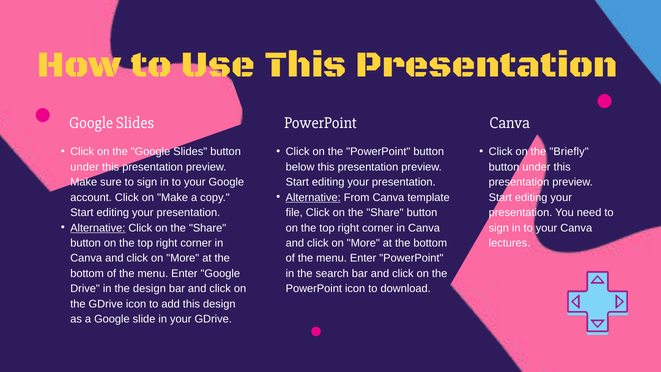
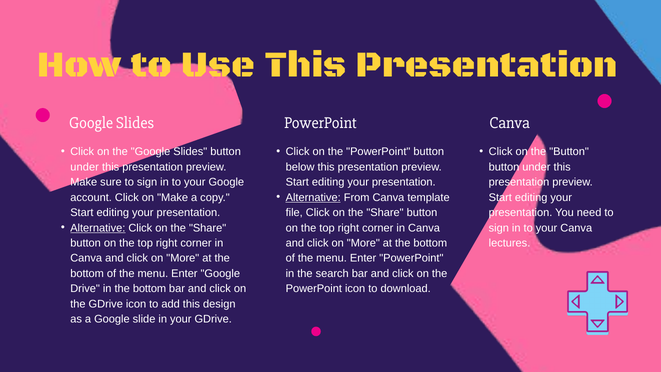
the Briefly: Briefly -> Button
in the design: design -> bottom
